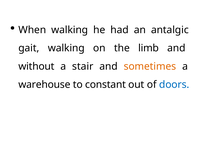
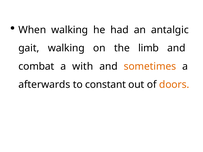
without: without -> combat
stair: stair -> with
warehouse: warehouse -> afterwards
doors colour: blue -> orange
